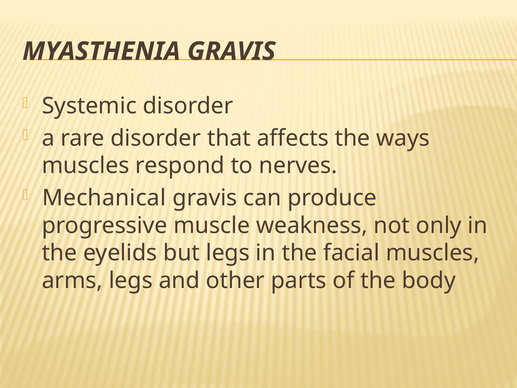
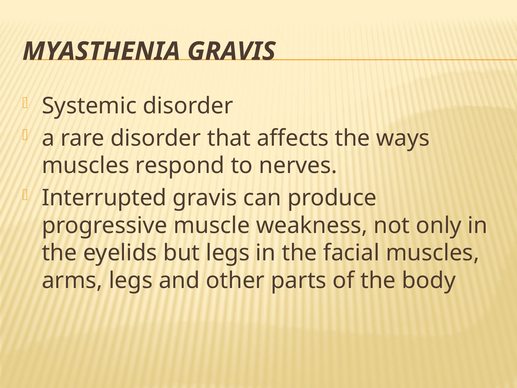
Mechanical: Mechanical -> Interrupted
